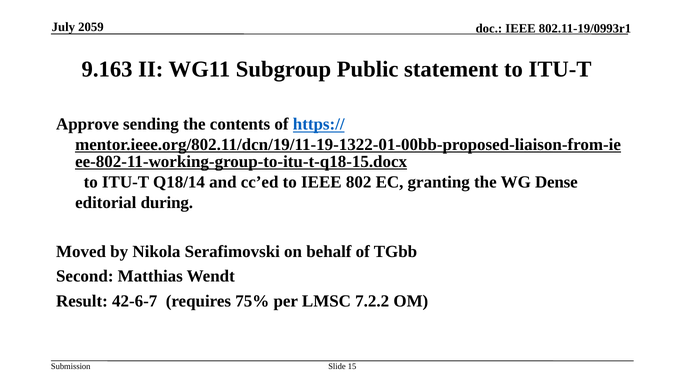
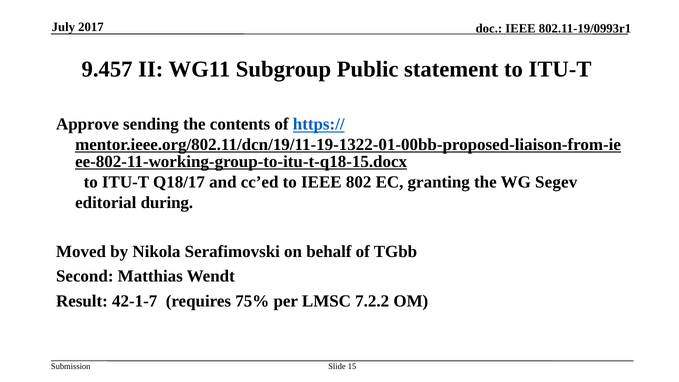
2059: 2059 -> 2017
9.163: 9.163 -> 9.457
Q18/14: Q18/14 -> Q18/17
Dense: Dense -> Segev
42-6-7: 42-6-7 -> 42-1-7
